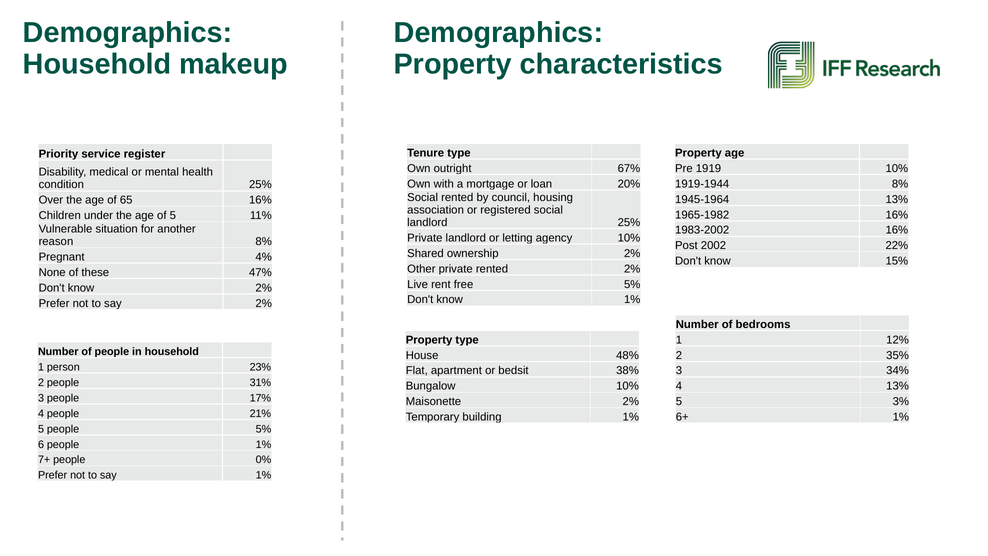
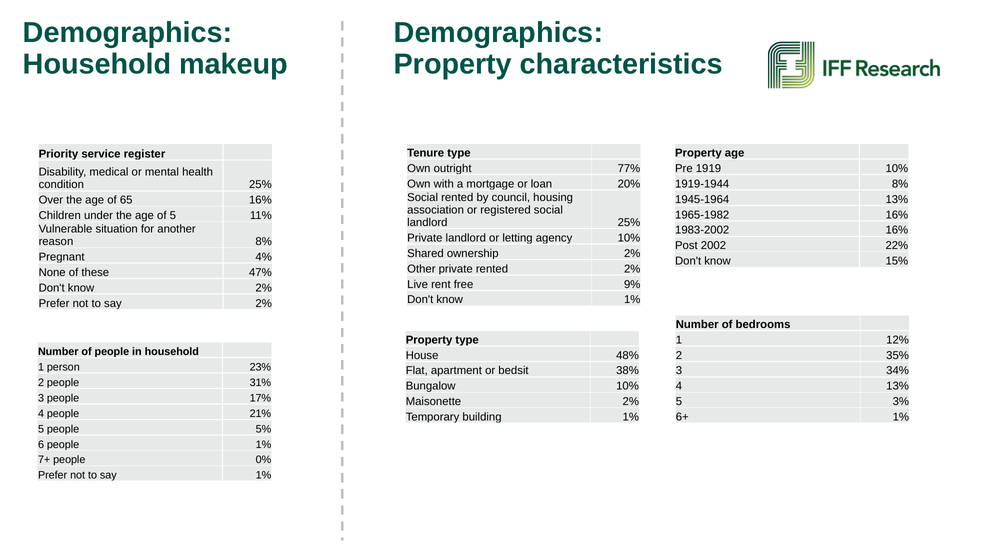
67%: 67% -> 77%
free 5%: 5% -> 9%
